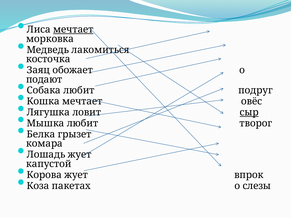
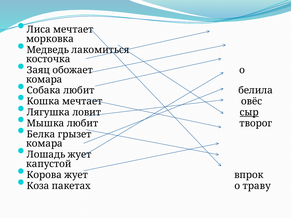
мечтает at (73, 30) underline: present -> none
подают at (44, 80): подают -> комара
подруг: подруг -> белила
слезы: слезы -> траву
